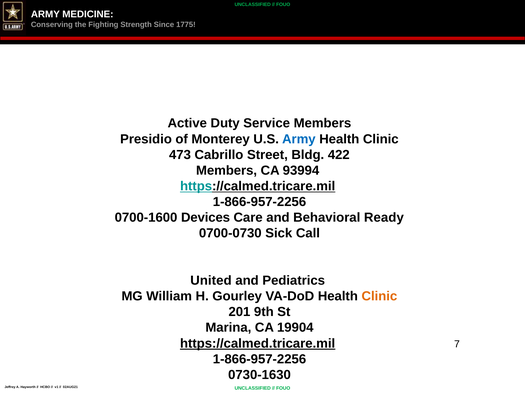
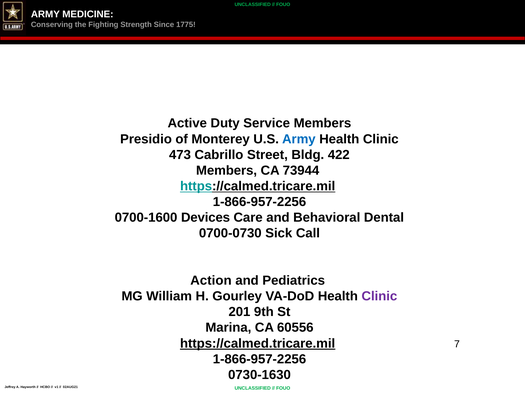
93994: 93994 -> 73944
Ready: Ready -> Dental
United: United -> Action
Clinic at (379, 297) colour: orange -> purple
19904: 19904 -> 60556
